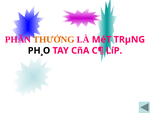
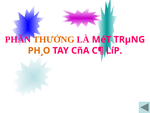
PH¸O colour: black -> orange
